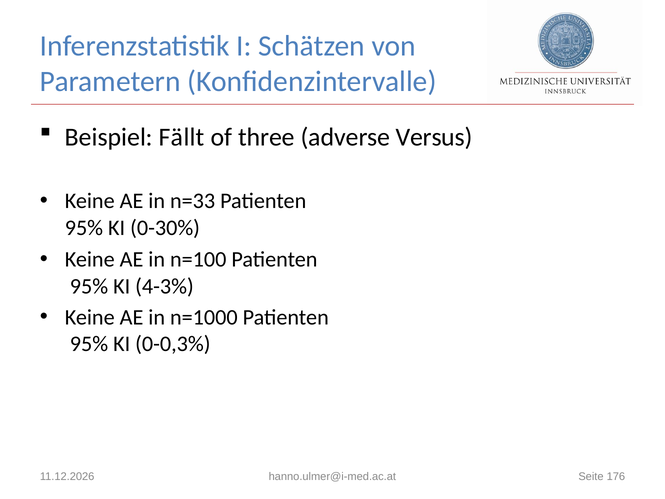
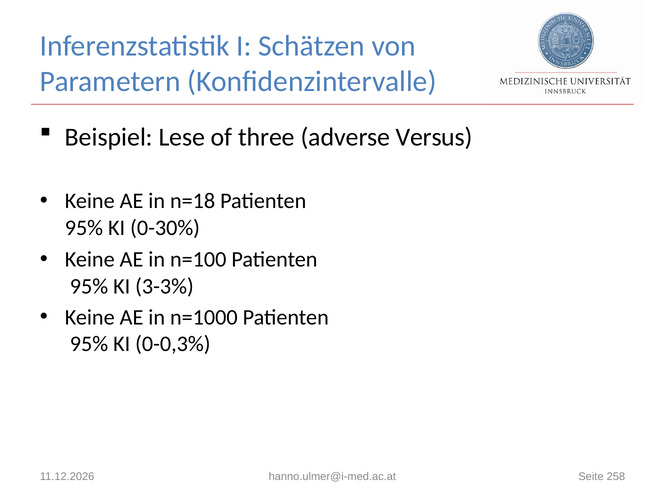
Fällt: Fällt -> Lese
n=33: n=33 -> n=18
4-3%: 4-3% -> 3-3%
176: 176 -> 258
